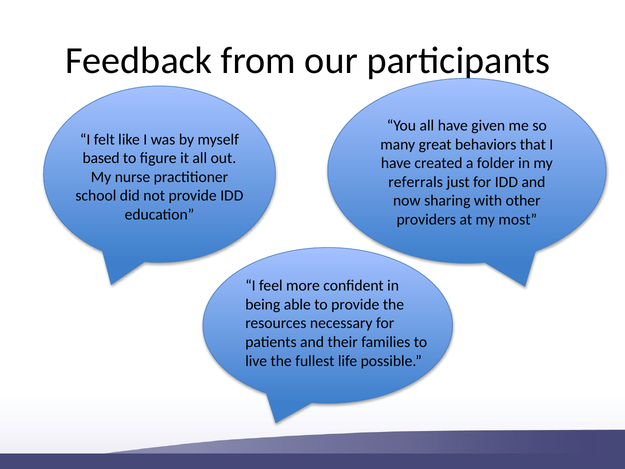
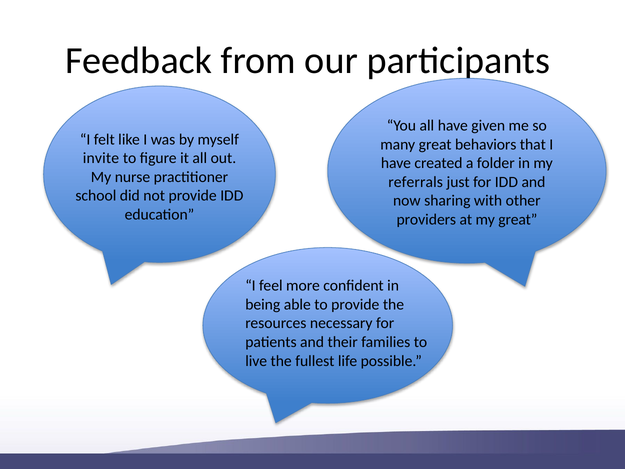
based: based -> invite
my most: most -> great
